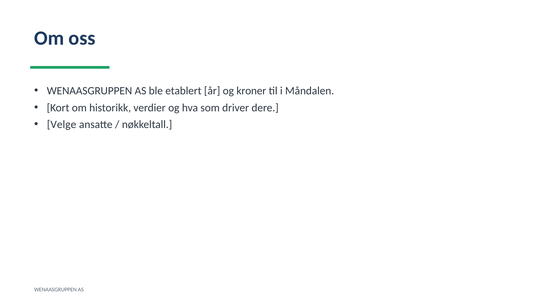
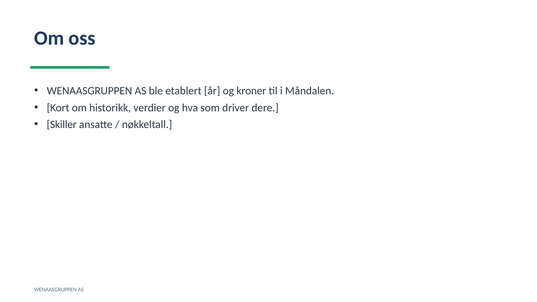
Velge: Velge -> Skiller
